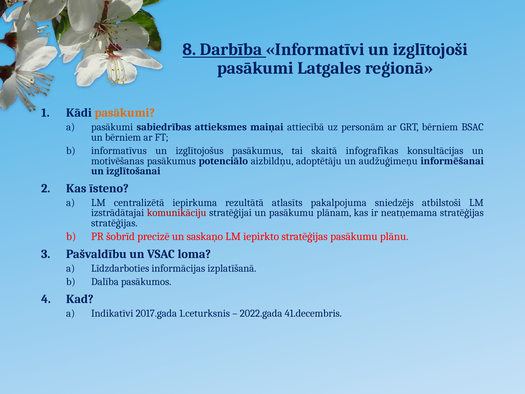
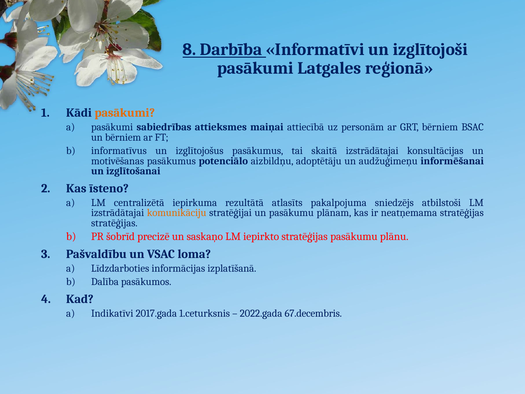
skaitā infografikas: infografikas -> izstrādātajai
komunikāciju colour: red -> orange
41.decembris: 41.decembris -> 67.decembris
